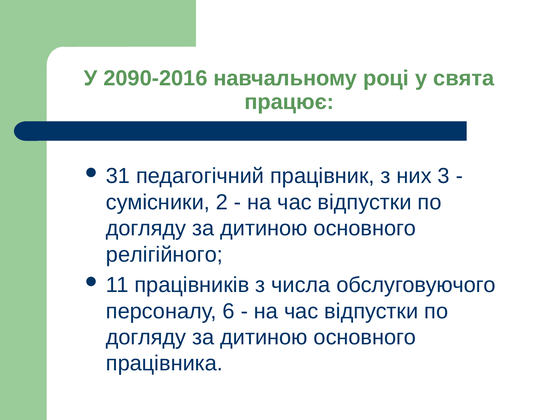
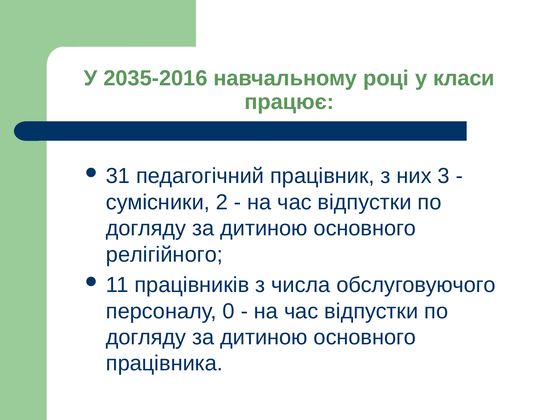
2090-2016: 2090-2016 -> 2035-2016
свята: свята -> класи
6: 6 -> 0
